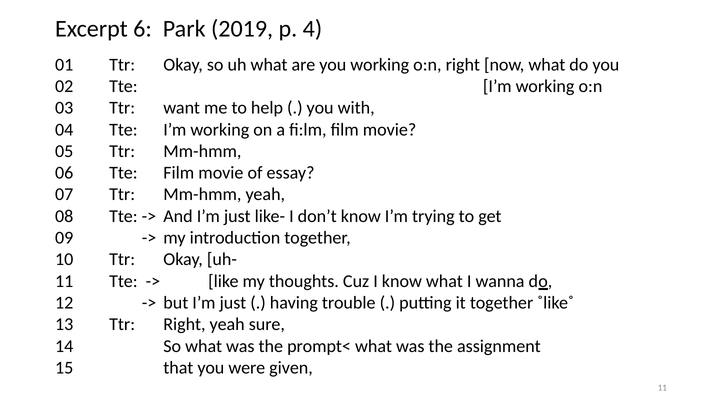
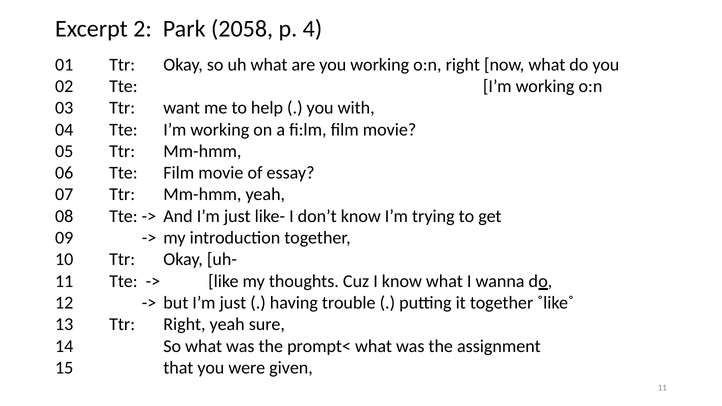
6: 6 -> 2
2019: 2019 -> 2058
